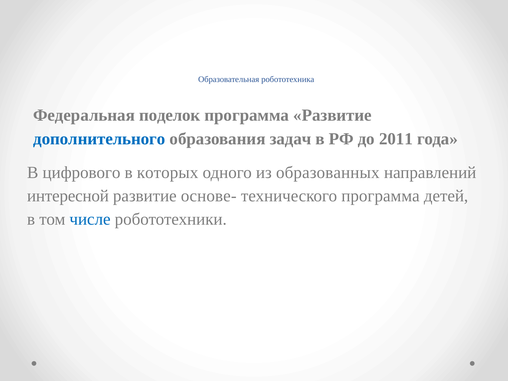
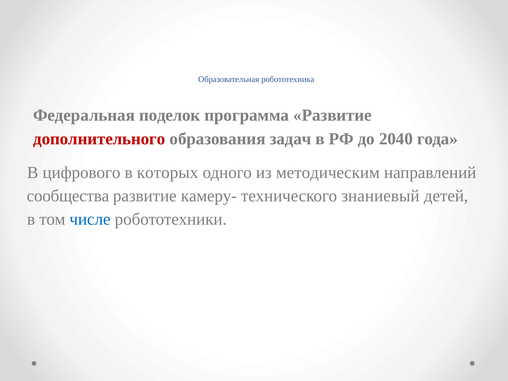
дополнительного colour: blue -> red
2011: 2011 -> 2040
образованных: образованных -> методическим
интересной: интересной -> сообщества
основе-: основе- -> камеру-
технического программа: программа -> знаниевый
